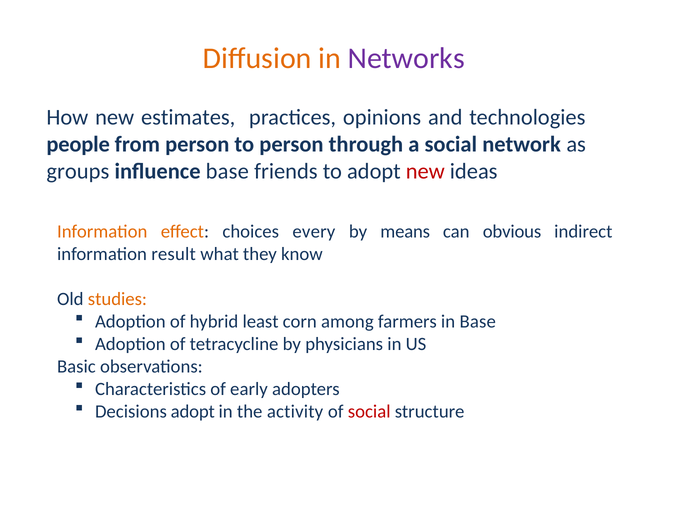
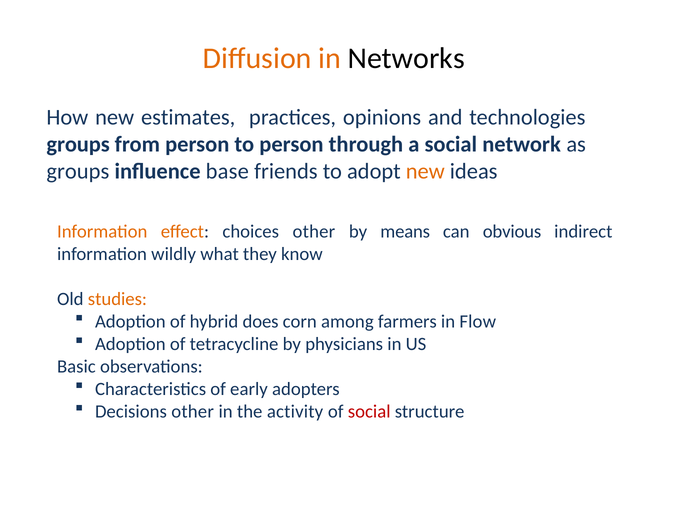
Networks colour: purple -> black
people at (78, 144): people -> groups
new at (425, 171) colour: red -> orange
choices every: every -> other
result: result -> wildly
least: least -> does
in Base: Base -> Flow
Decisions adopt: adopt -> other
